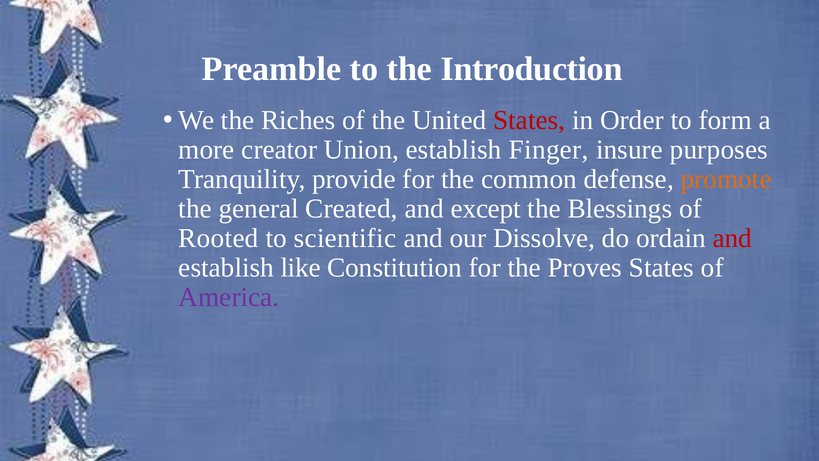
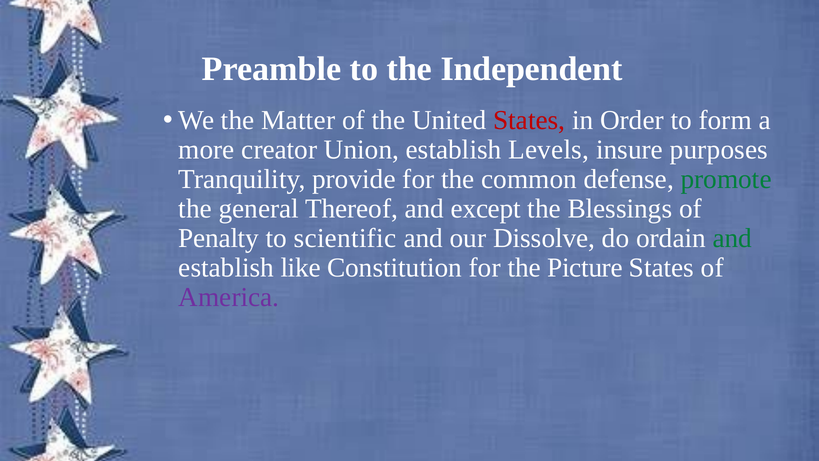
Introduction: Introduction -> Independent
Riches: Riches -> Matter
Finger: Finger -> Levels
promote colour: orange -> green
Created: Created -> Thereof
Rooted: Rooted -> Penalty
and at (732, 238) colour: red -> green
Proves: Proves -> Picture
